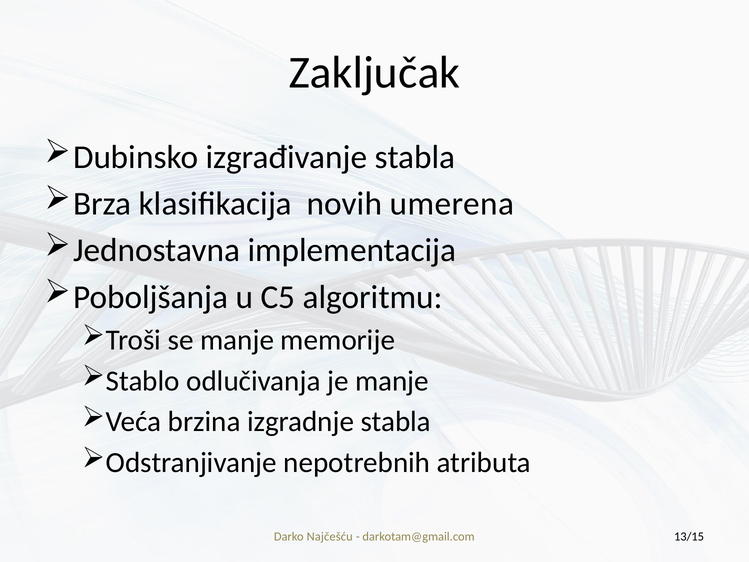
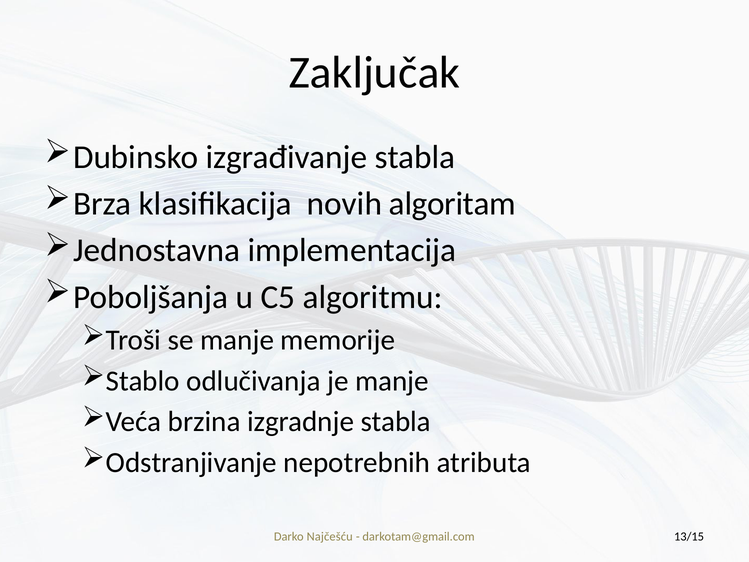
umerena: umerena -> algoritam
